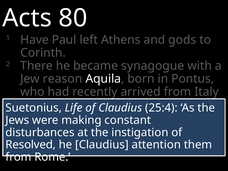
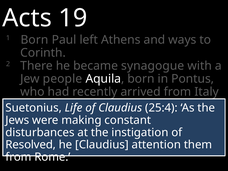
80: 80 -> 19
1 Have: Have -> Born
gods: gods -> ways
reason: reason -> people
